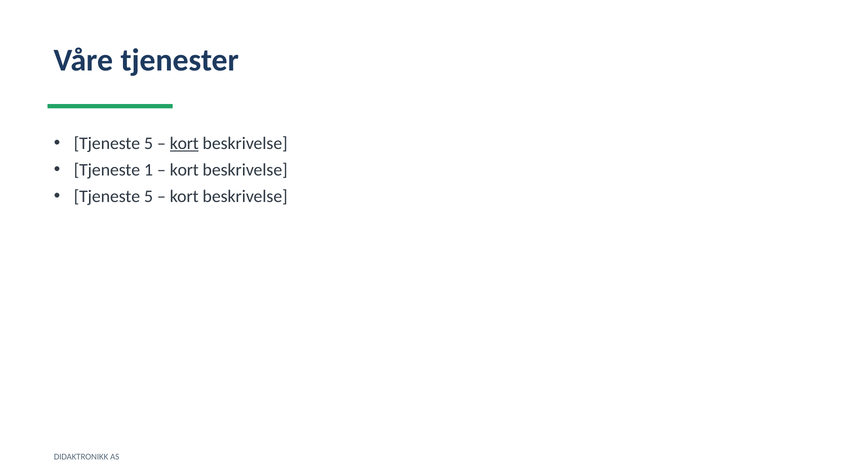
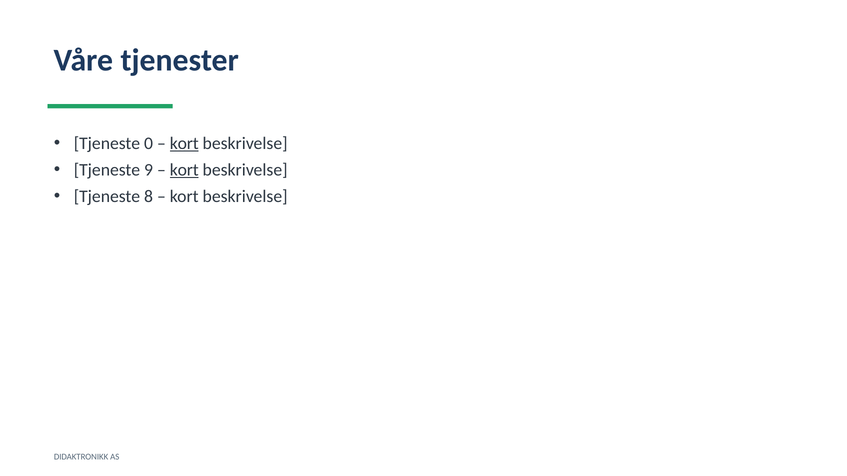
5 at (148, 143): 5 -> 0
1: 1 -> 9
kort at (184, 170) underline: none -> present
5 at (148, 196): 5 -> 8
